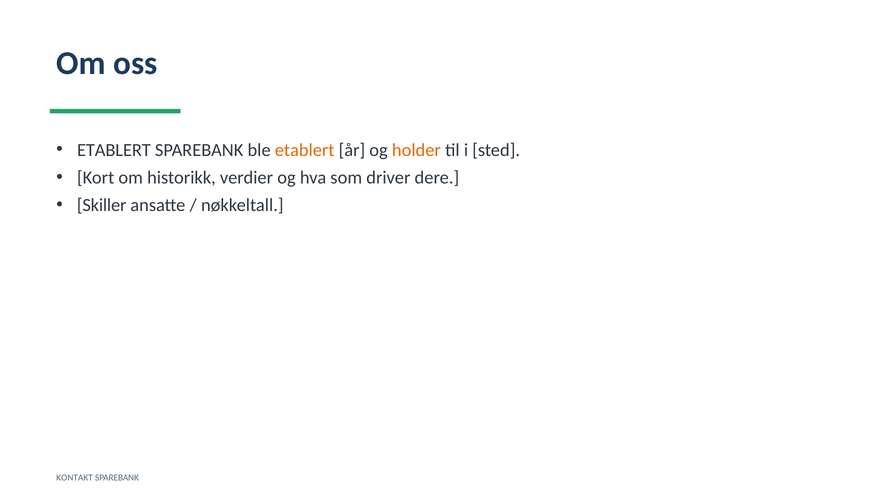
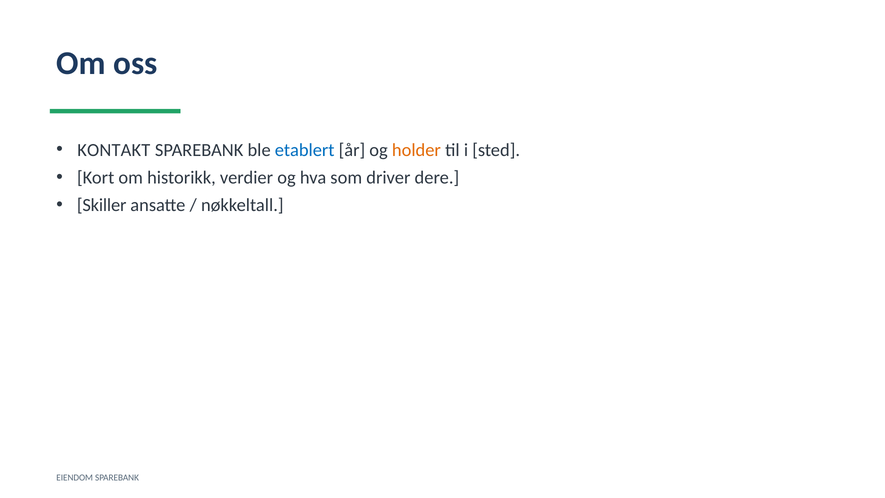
ETABLERT at (114, 150): ETABLERT -> KONTAKT
etablert at (305, 150) colour: orange -> blue
KONTAKT: KONTAKT -> EIENDOM
